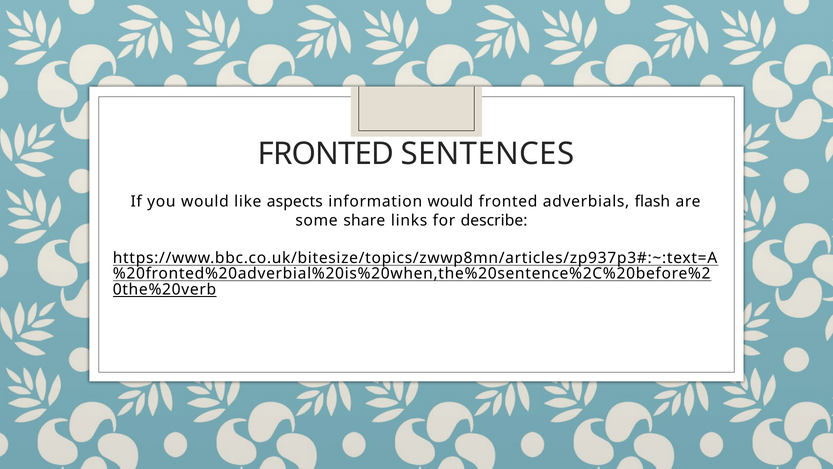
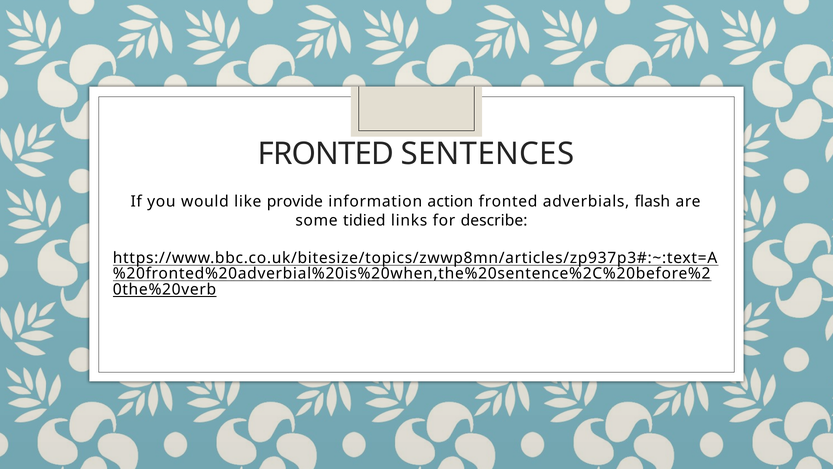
aspects: aspects -> provide
information would: would -> action
share: share -> tidied
